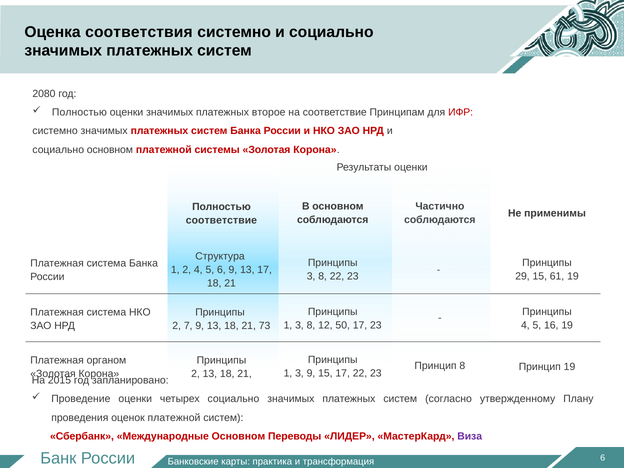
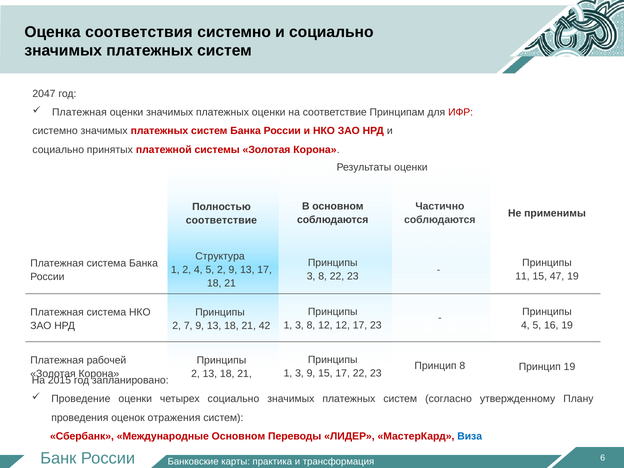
2080: 2080 -> 2047
Полностью at (79, 112): Полностью -> Платежная
платежных второе: второе -> оценки
социально основном: основном -> принятых
5 6: 6 -> 2
29: 29 -> 11
61: 61 -> 47
12 50: 50 -> 12
73: 73 -> 42
органом: органом -> рабочей
оценок платежной: платежной -> отражения
Виза colour: purple -> blue
